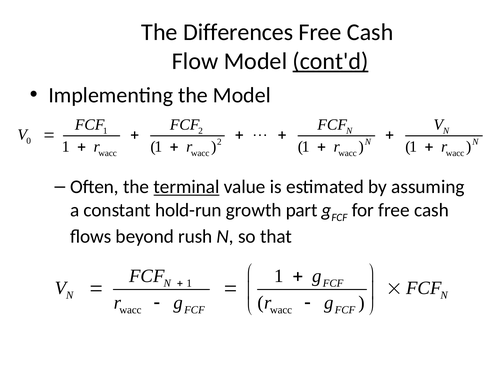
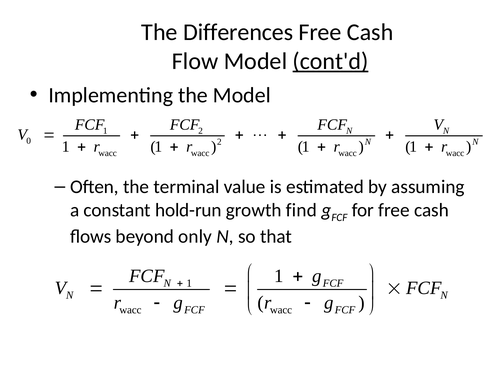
terminal underline: present -> none
part: part -> find
rush: rush -> only
